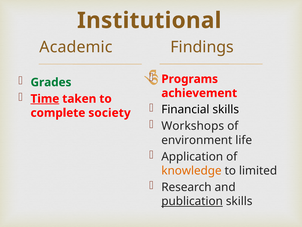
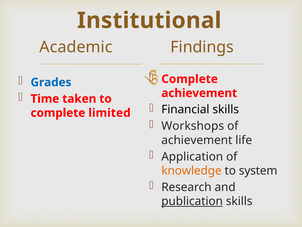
Programs at (190, 79): Programs -> Complete
Grades colour: green -> blue
Time underline: present -> none
society: society -> limited
environment at (197, 140): environment -> achievement
limited: limited -> system
